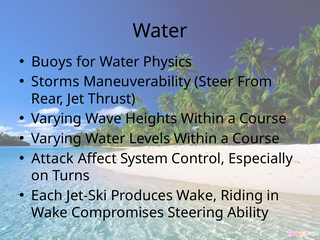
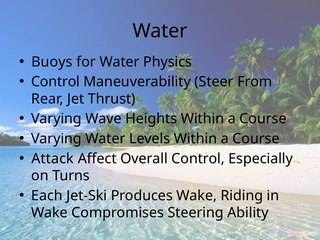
Storms at (55, 82): Storms -> Control
System: System -> Overall
